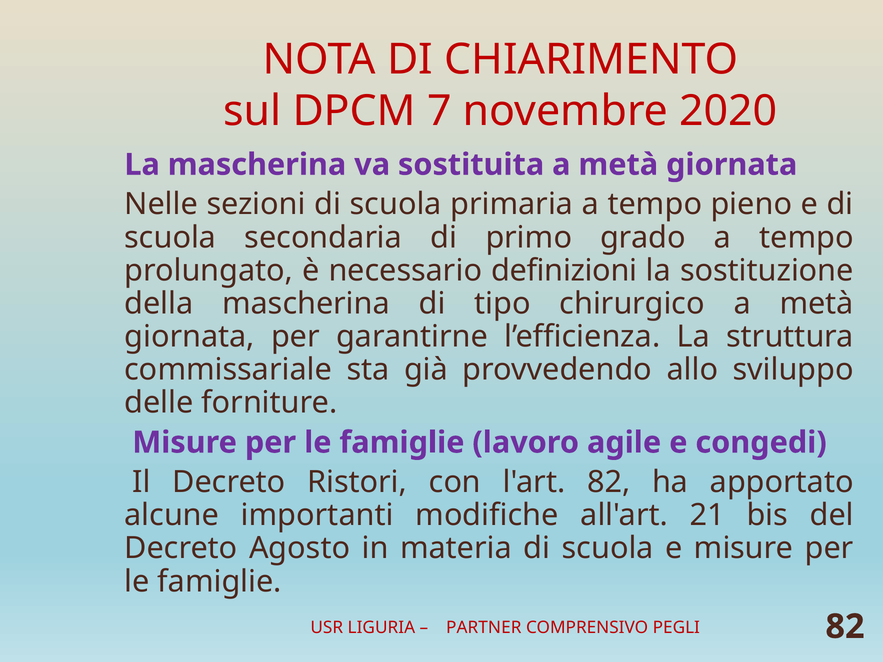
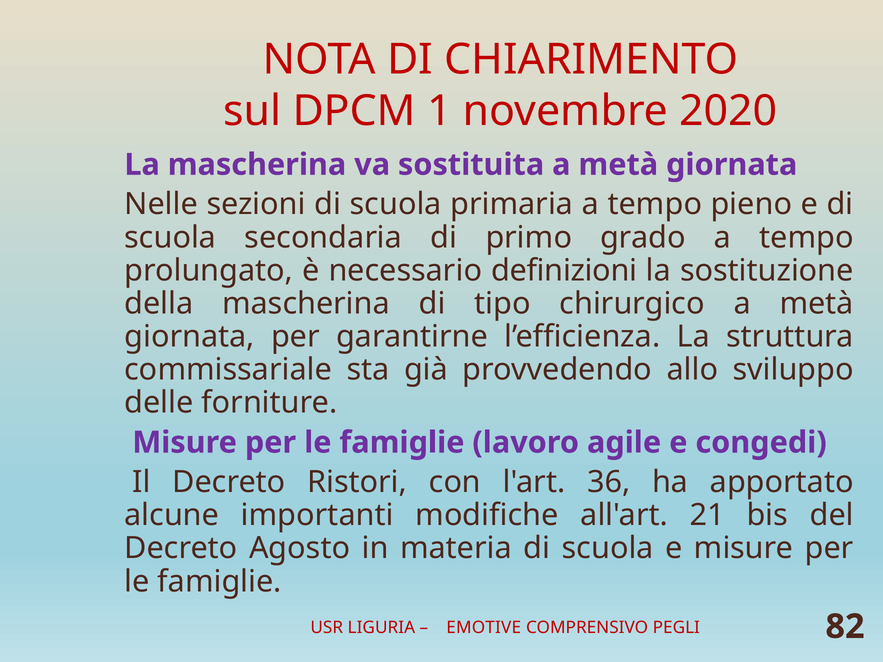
7: 7 -> 1
l'art 82: 82 -> 36
PARTNER: PARTNER -> EMOTIVE
